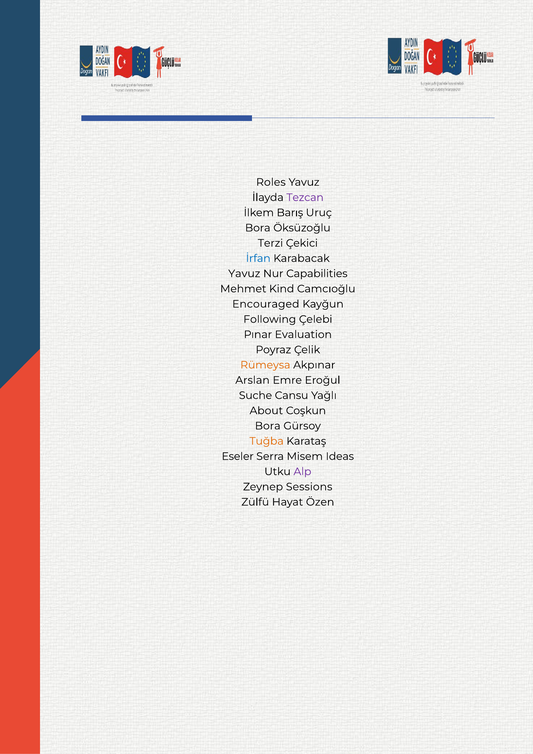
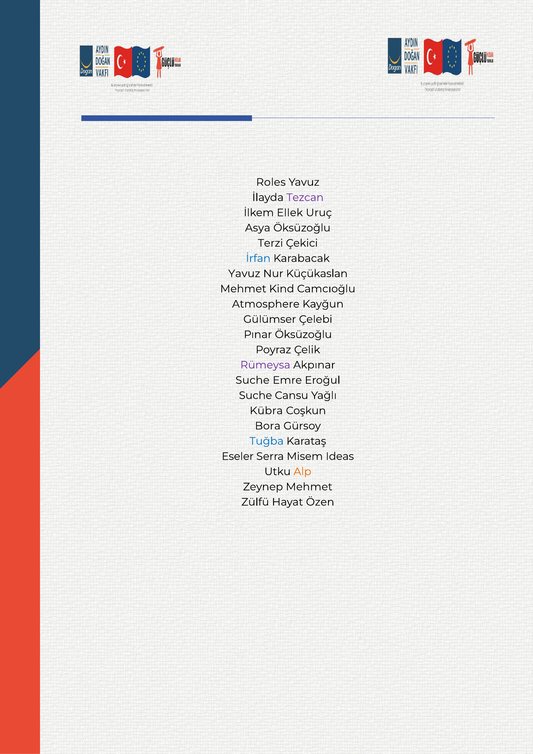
Barış: Barış -> Ellek
Bora at (258, 228): Bora -> Asya
Capabilities: Capabilities -> Küçükaslan
Encouraged: Encouraged -> Atmosphere
Following: Following -> Gülümser
Pınar Evaluation: Evaluation -> Öksüzoğlu
Rümeysa colour: orange -> purple
Arslan at (252, 380): Arslan -> Suche
About: About -> Kübra
Tuğba colour: orange -> blue
Alp colour: purple -> orange
Zeynep Sessions: Sessions -> Mehmet
